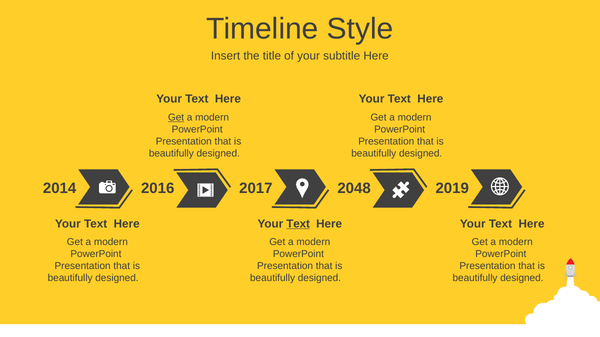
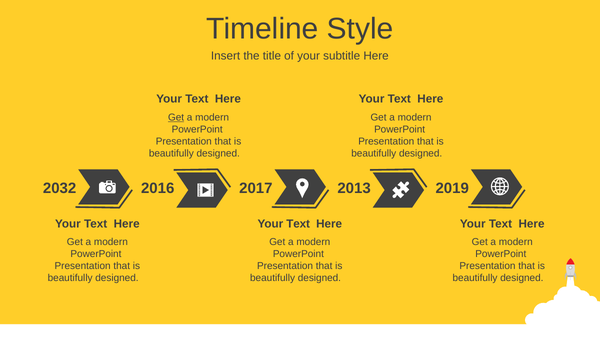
2014: 2014 -> 2032
2048: 2048 -> 2013
Text at (298, 224) underline: present -> none
